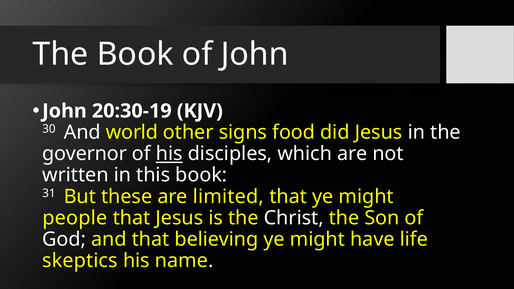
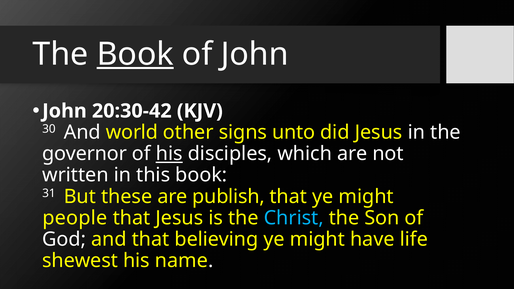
Book at (135, 54) underline: none -> present
20:30-19: 20:30-19 -> 20:30-42
food: food -> unto
limited: limited -> publish
Christ colour: white -> light blue
skeptics: skeptics -> shewest
